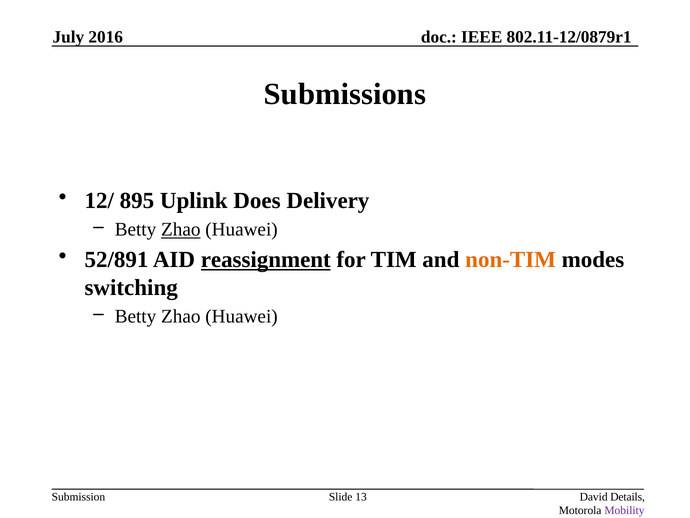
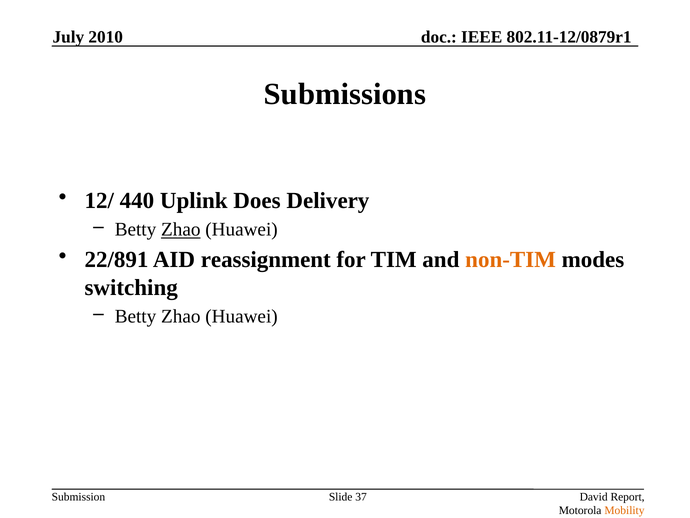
2016: 2016 -> 2010
895: 895 -> 440
52/891: 52/891 -> 22/891
reassignment underline: present -> none
13: 13 -> 37
Details: Details -> Report
Mobility colour: purple -> orange
